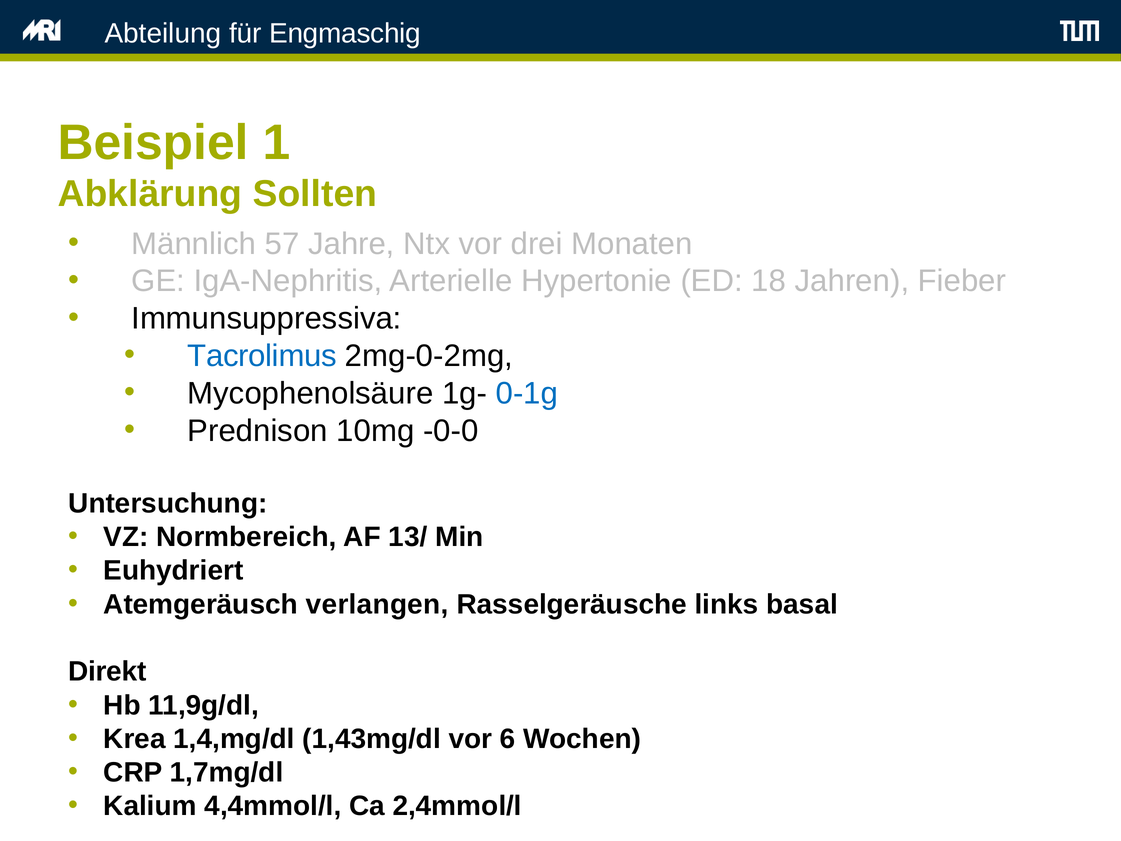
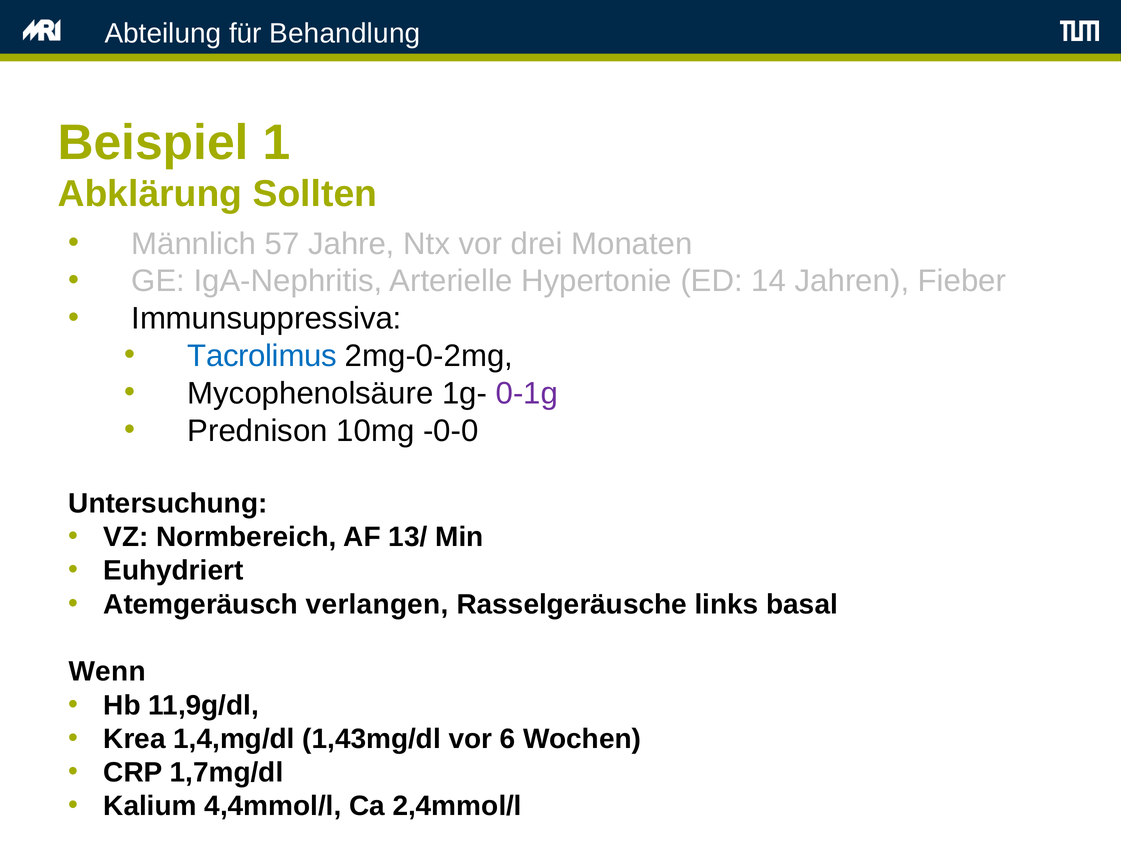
Engmaschig: Engmaschig -> Behandlung
18: 18 -> 14
0-1g colour: blue -> purple
Direkt: Direkt -> Wenn
